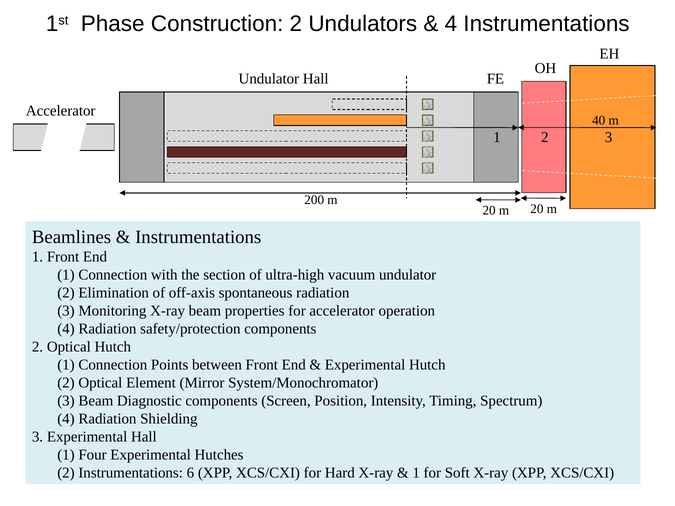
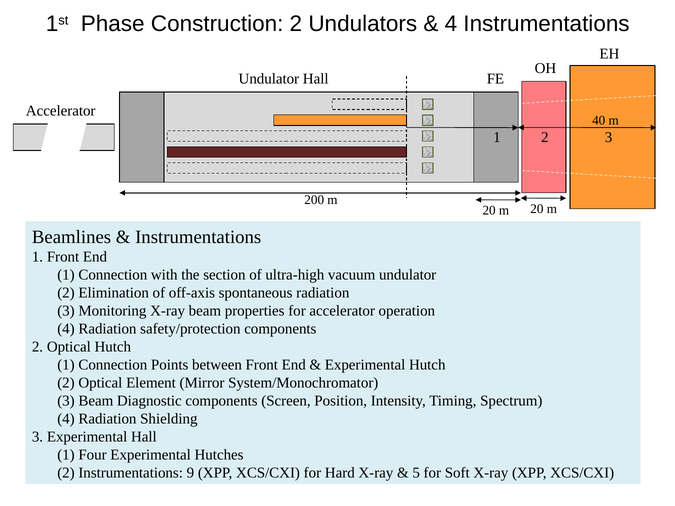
6: 6 -> 9
1 at (416, 473): 1 -> 5
